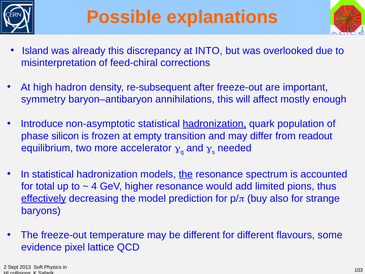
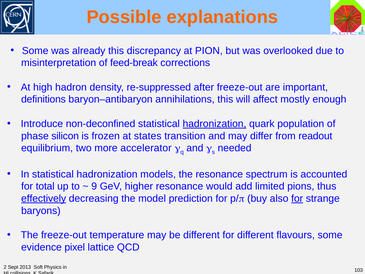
Island at (35, 51): Island -> Some
INTO: INTO -> PION
feed-chiral: feed-chiral -> feed-break
re-subsequent: re-subsequent -> re-suppressed
symmetry: symmetry -> definitions
non-asymptotic: non-asymptotic -> non-deconfined
empty: empty -> states
the at (186, 174) underline: present -> none
4: 4 -> 9
for at (297, 198) underline: none -> present
